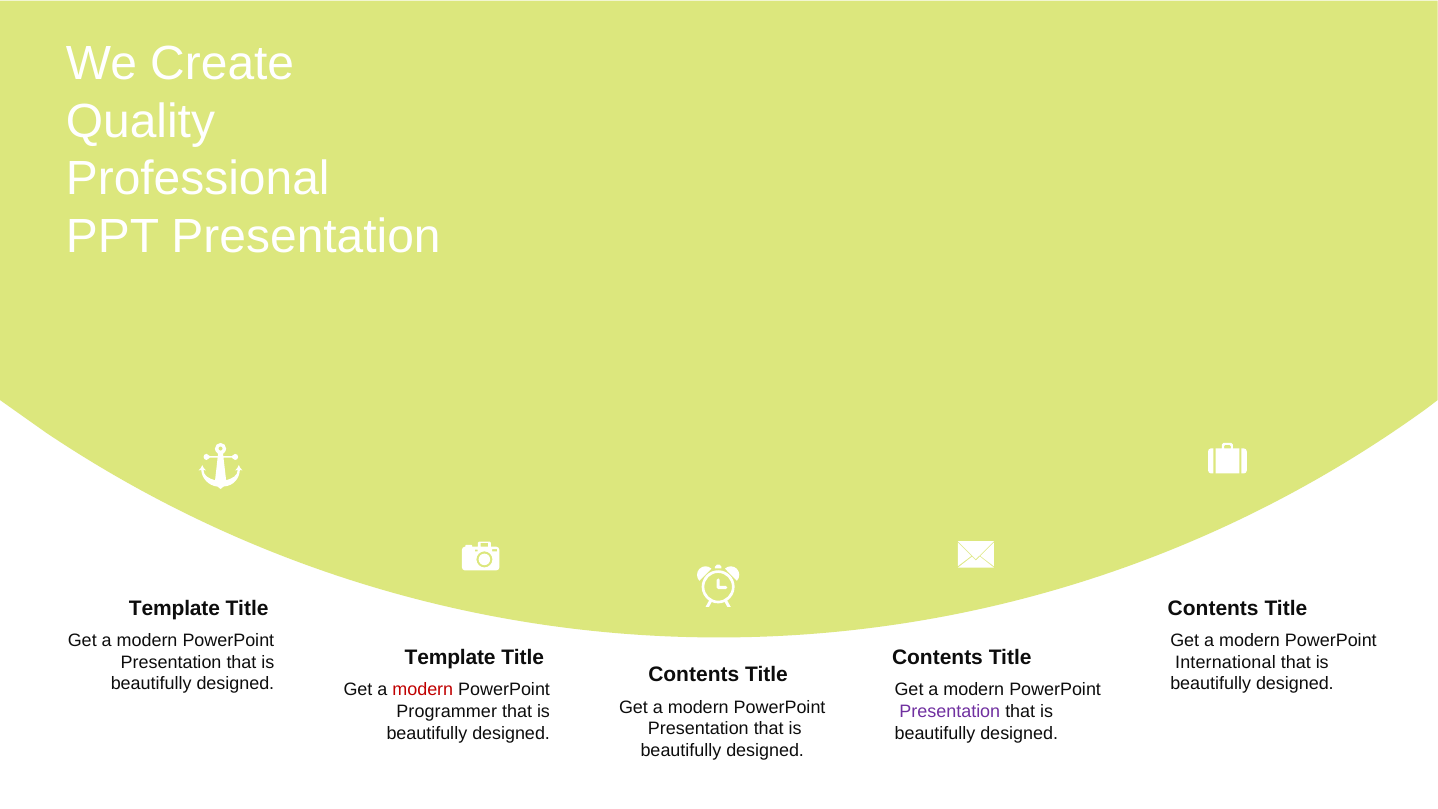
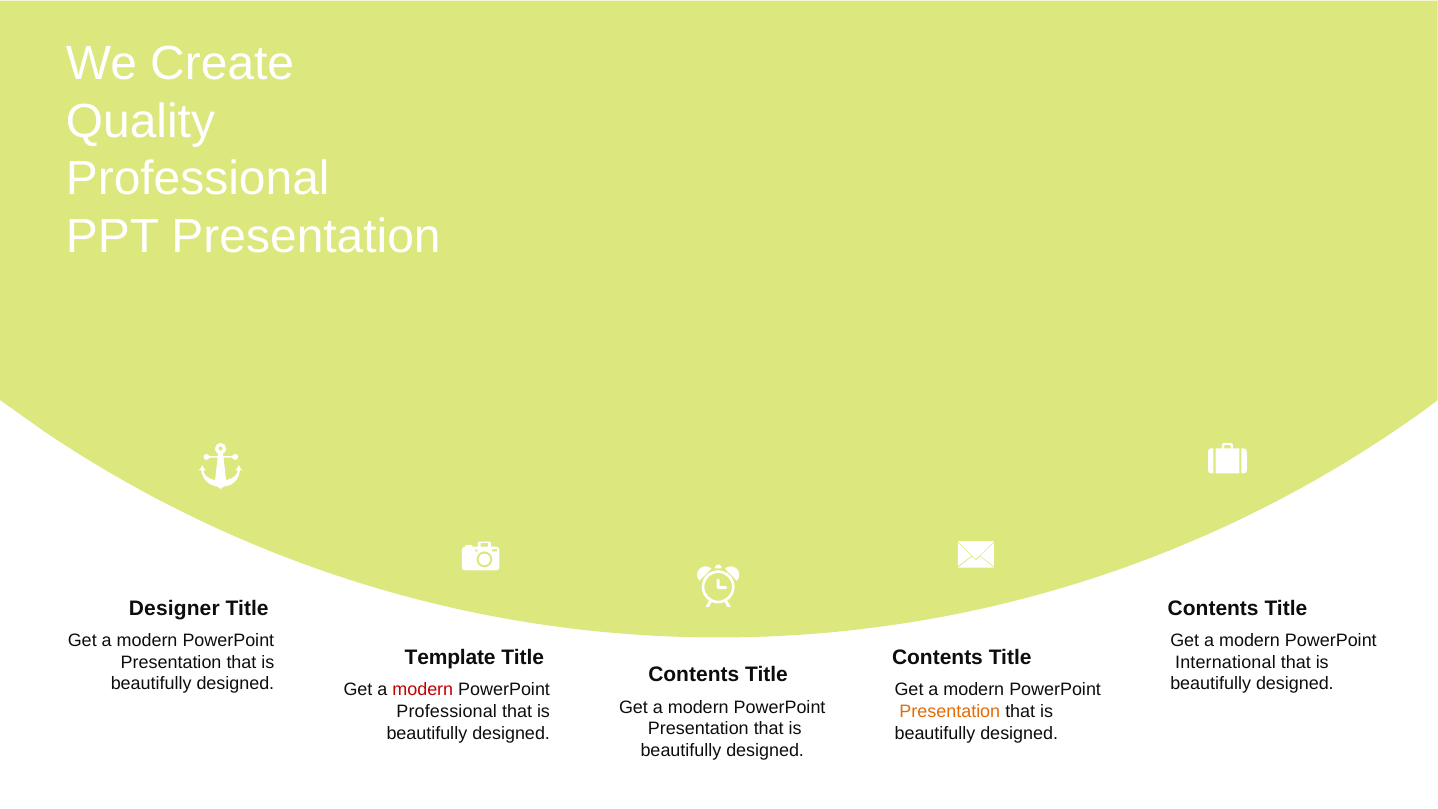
Template at (174, 608): Template -> Designer
Programmer at (447, 711): Programmer -> Professional
Presentation at (950, 711) colour: purple -> orange
